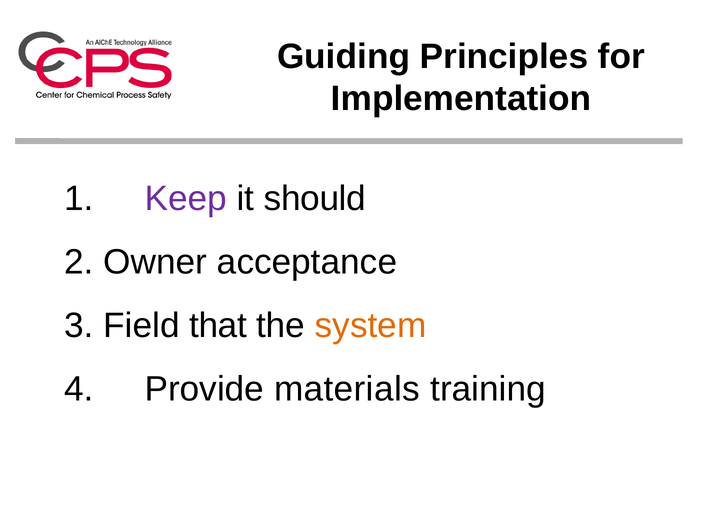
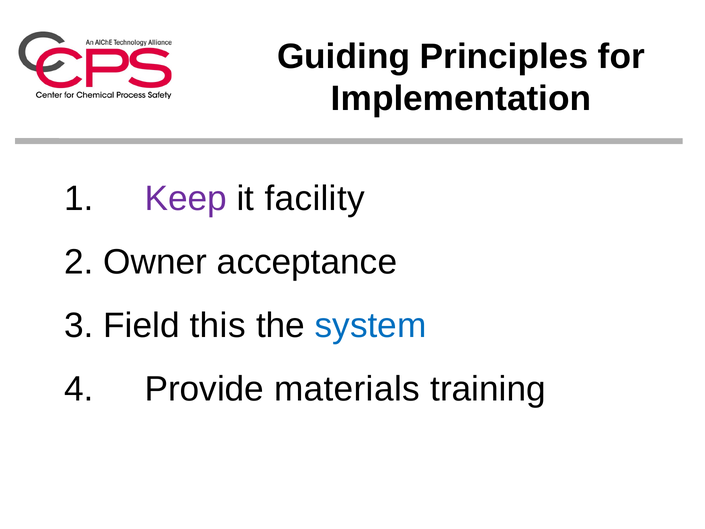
should: should -> facility
that: that -> this
system colour: orange -> blue
